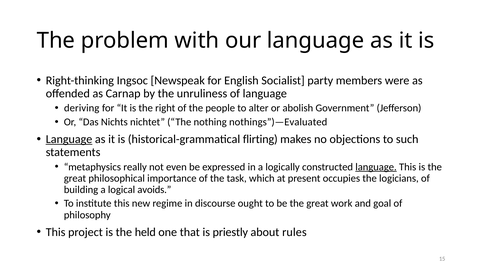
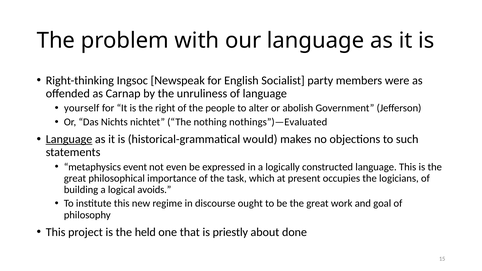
deriving: deriving -> yourself
flirting: flirting -> would
really: really -> event
language at (376, 167) underline: present -> none
rules: rules -> done
